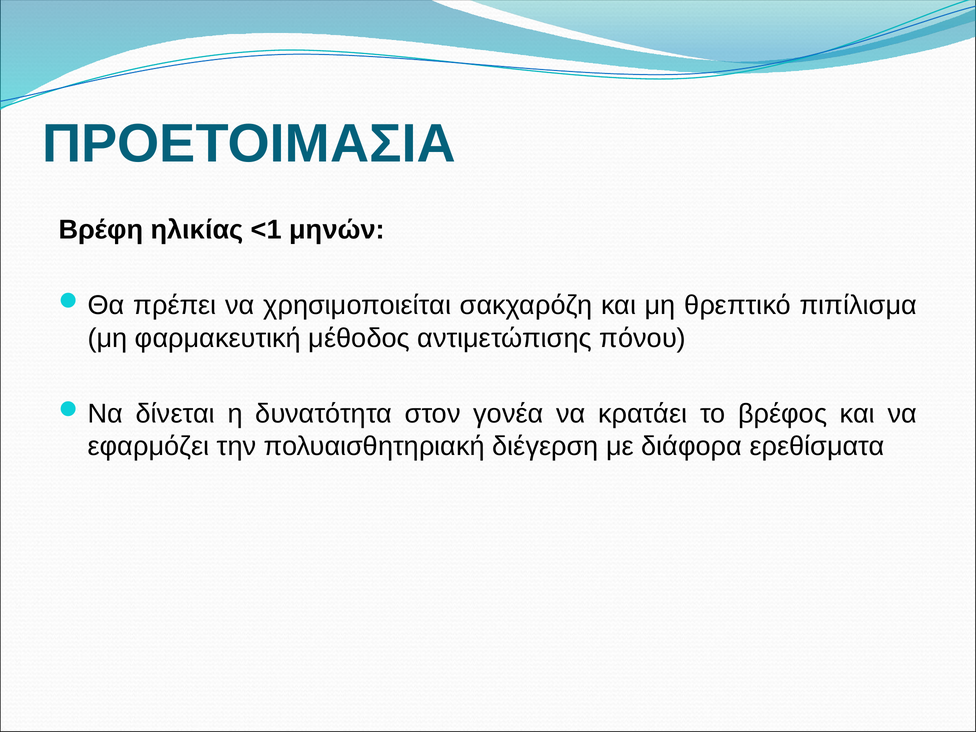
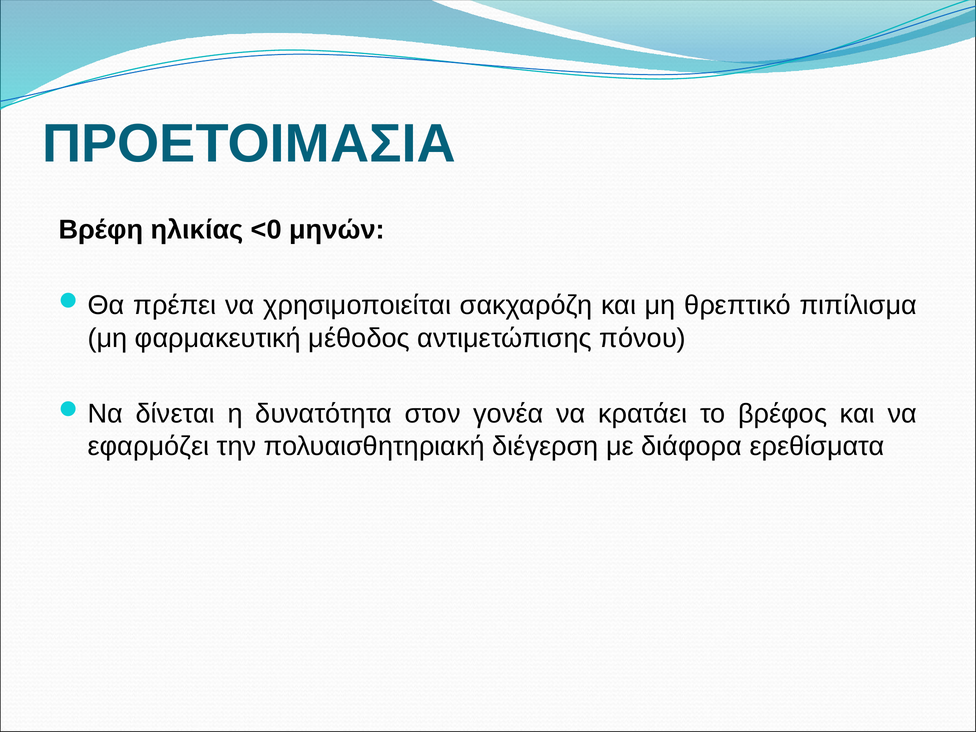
<1: <1 -> <0
